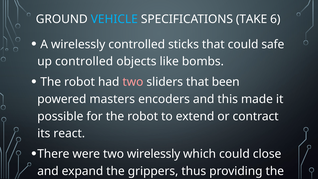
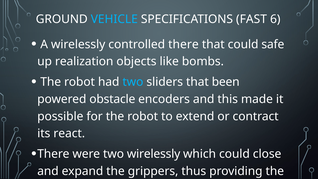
TAKE: TAKE -> FAST
controlled sticks: sticks -> there
up controlled: controlled -> realization
two at (133, 82) colour: pink -> light blue
masters: masters -> obstacle
